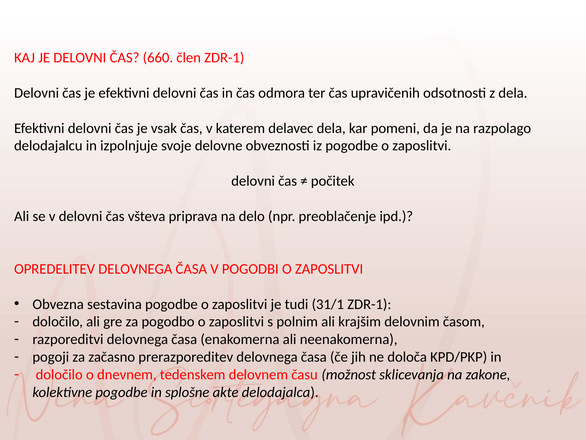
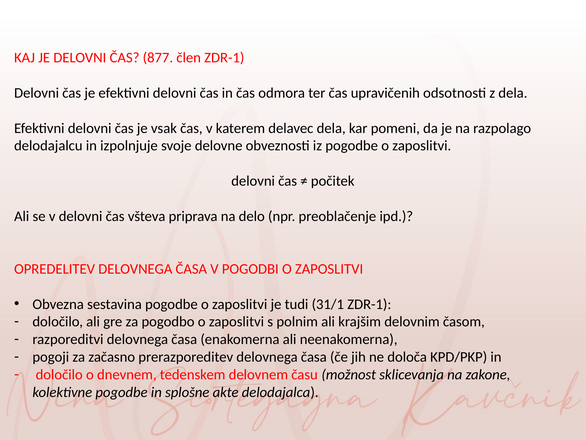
660: 660 -> 877
